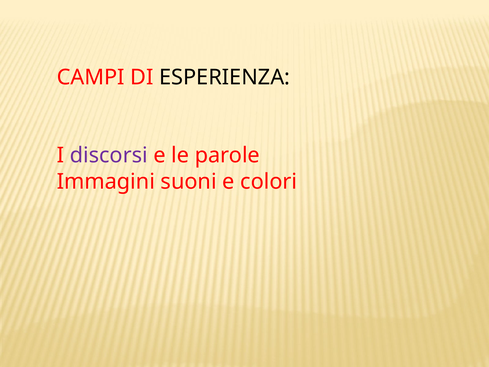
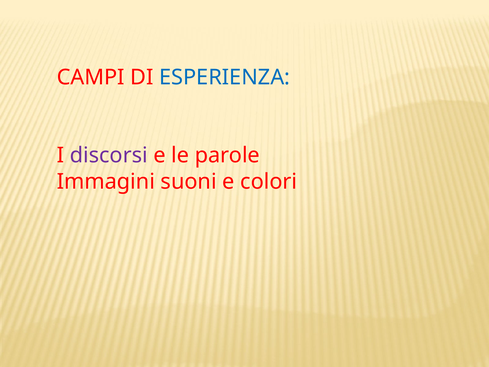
ESPERIENZA colour: black -> blue
